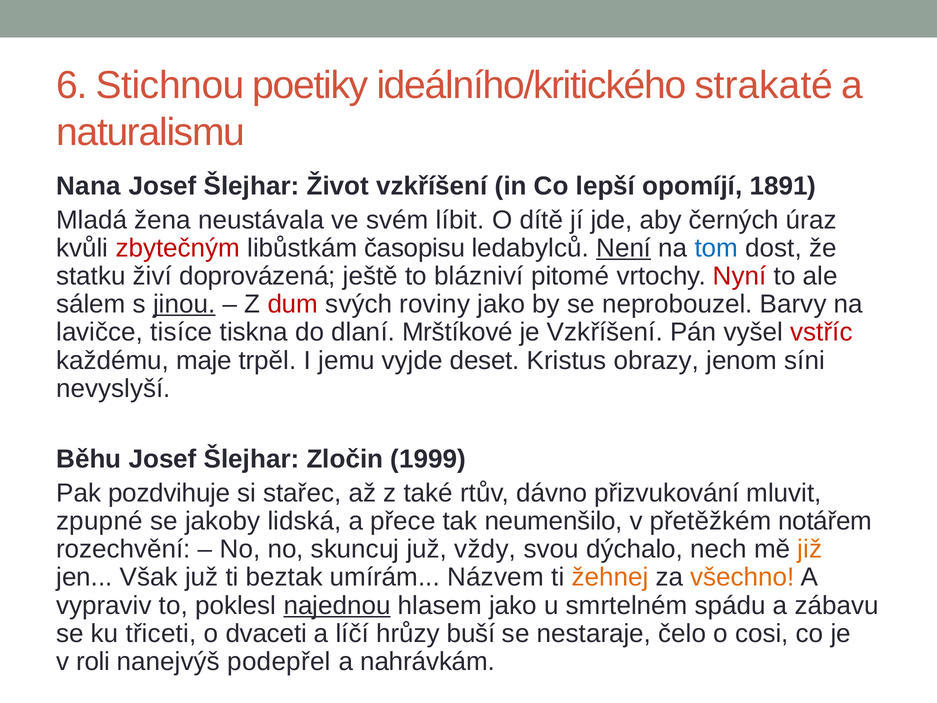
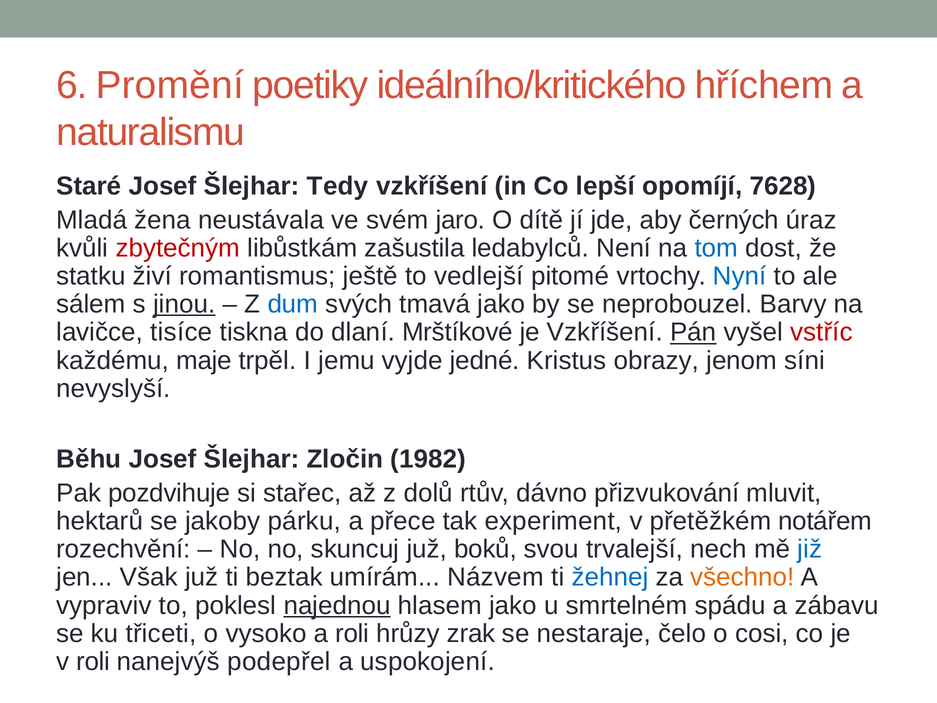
Stichnou: Stichnou -> Promění
strakaté: strakaté -> hříchem
Nana: Nana -> Staré
Život: Život -> Tedy
1891: 1891 -> 7628
líbit: líbit -> jaro
časopisu: časopisu -> zašustila
Není underline: present -> none
doprovázená: doprovázená -> romantismus
blázniví: blázniví -> vedlejší
Nyní colour: red -> blue
dum colour: red -> blue
roviny: roviny -> tmavá
Pán underline: none -> present
deset: deset -> jedné
1999: 1999 -> 1982
také: také -> dolů
zpupné: zpupné -> hektarů
lidská: lidská -> párku
neumenšilo: neumenšilo -> experiment
vždy: vždy -> boků
dýchalo: dýchalo -> trvalejší
již colour: orange -> blue
žehnej colour: orange -> blue
dvaceti: dvaceti -> vysoko
a líčí: líčí -> roli
buší: buší -> zrak
nahrávkám: nahrávkám -> uspokojení
